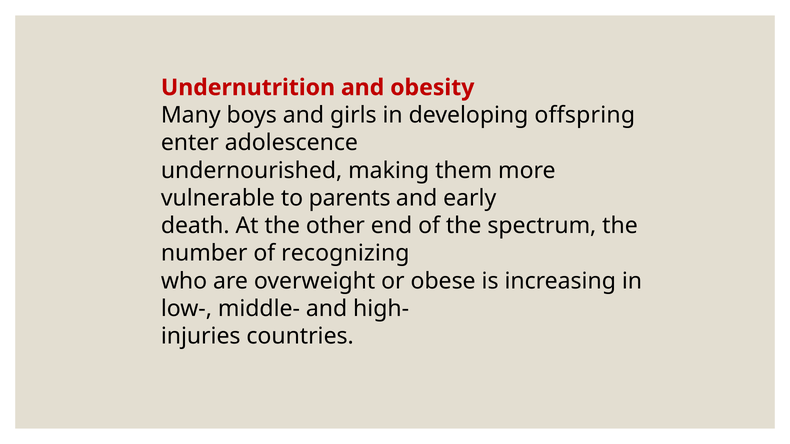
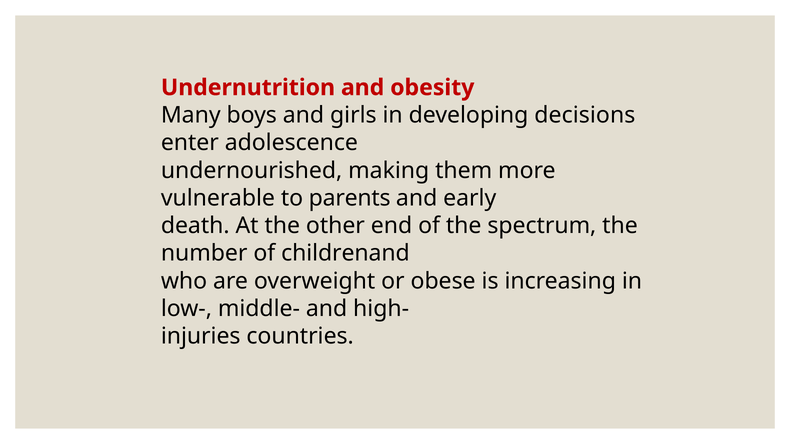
offspring: offspring -> decisions
recognizing: recognizing -> childrenand
